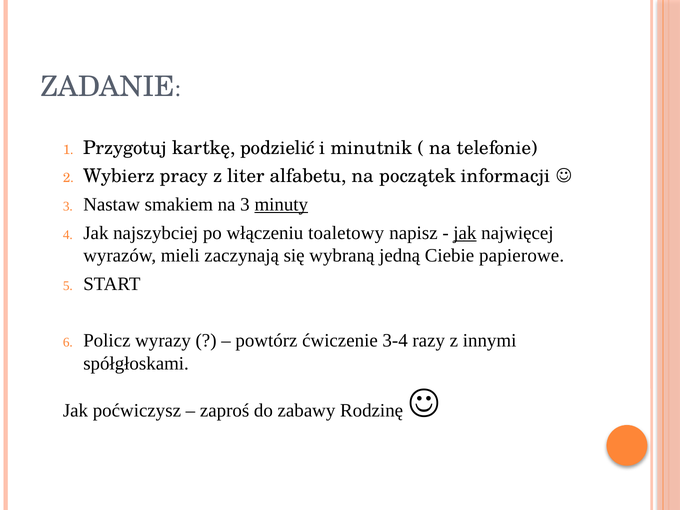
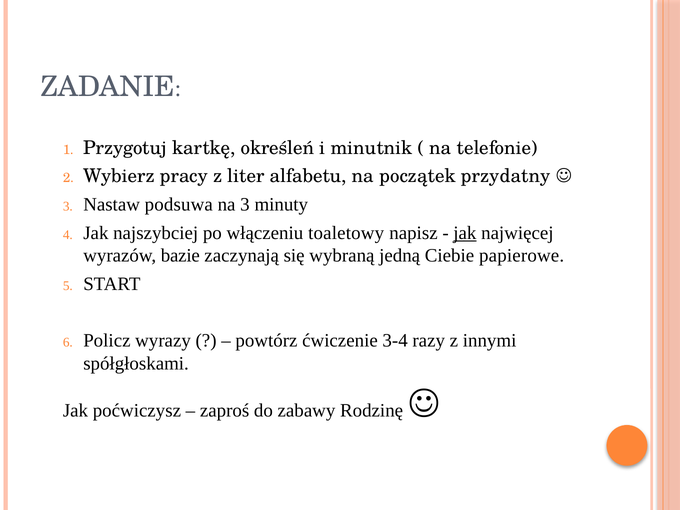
podzielić: podzielić -> określeń
informacji: informacji -> przydatny
smakiem: smakiem -> podsuwa
minuty underline: present -> none
mieli: mieli -> bazie
